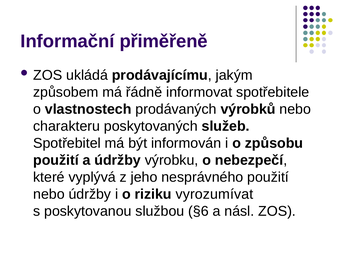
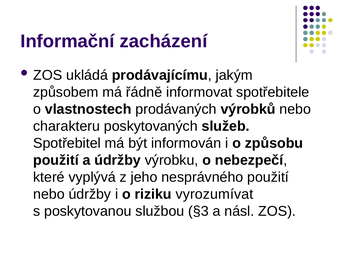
přiměřeně: přiměřeně -> zacházení
§6: §6 -> §3
